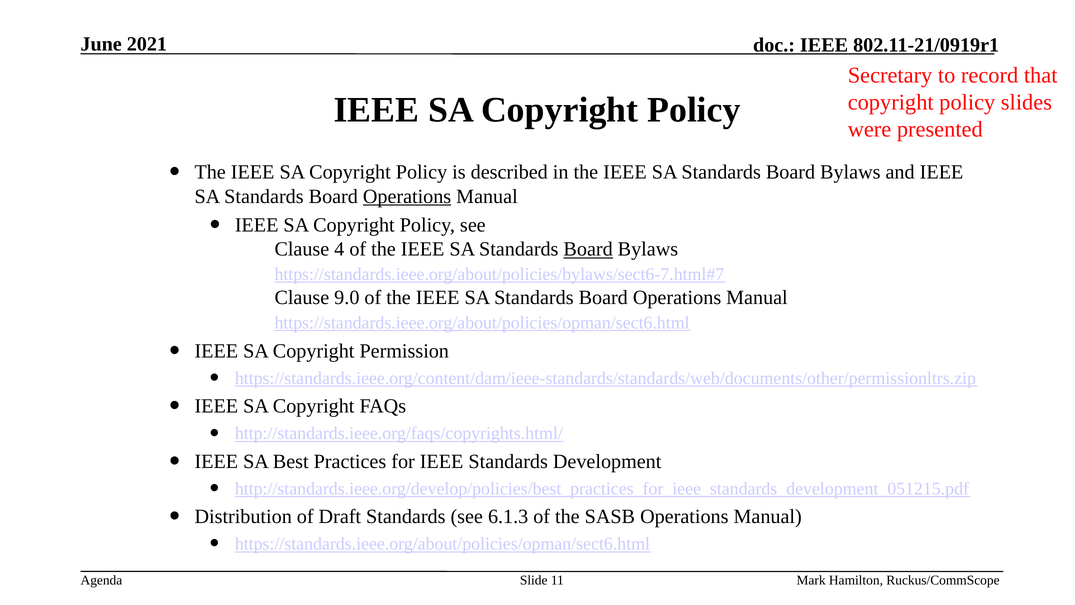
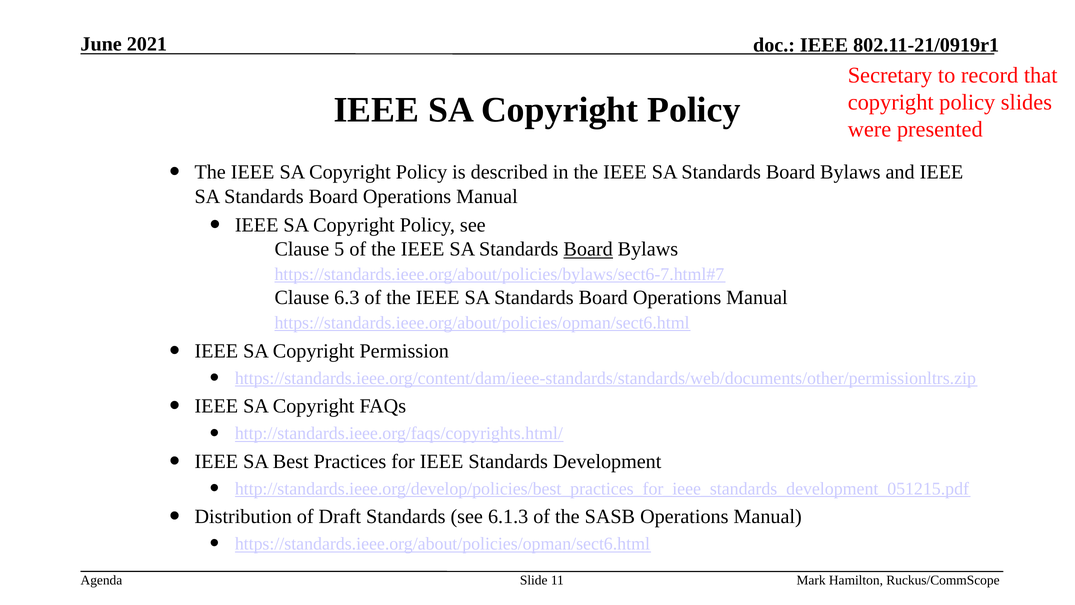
Operations at (407, 196) underline: present -> none
4: 4 -> 5
9.0: 9.0 -> 6.3
